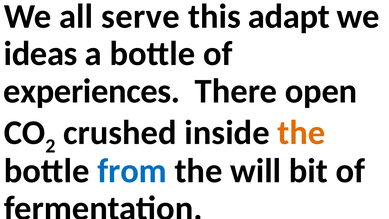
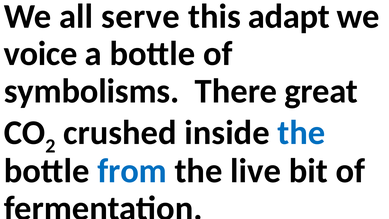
ideas: ideas -> voice
experiences: experiences -> symbolisms
open: open -> great
the at (301, 133) colour: orange -> blue
will: will -> live
